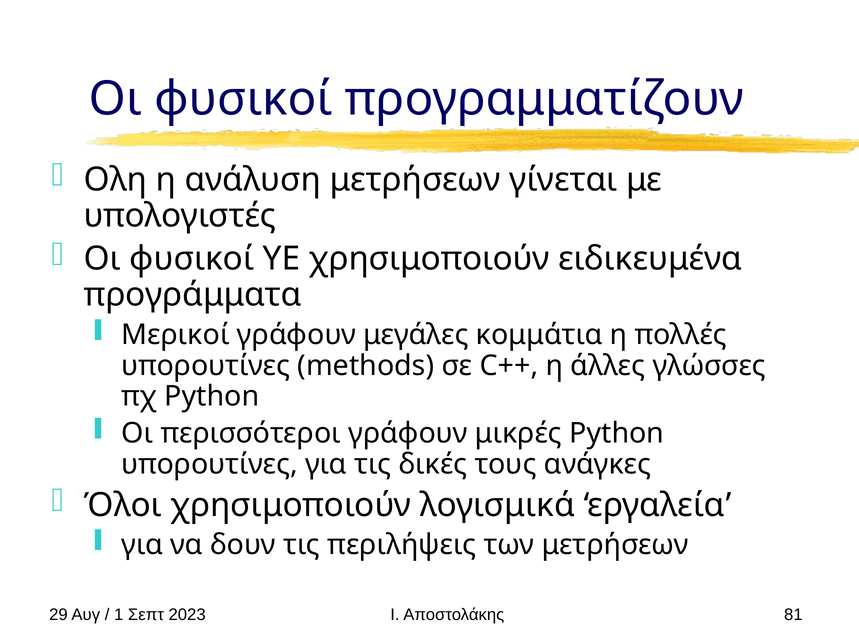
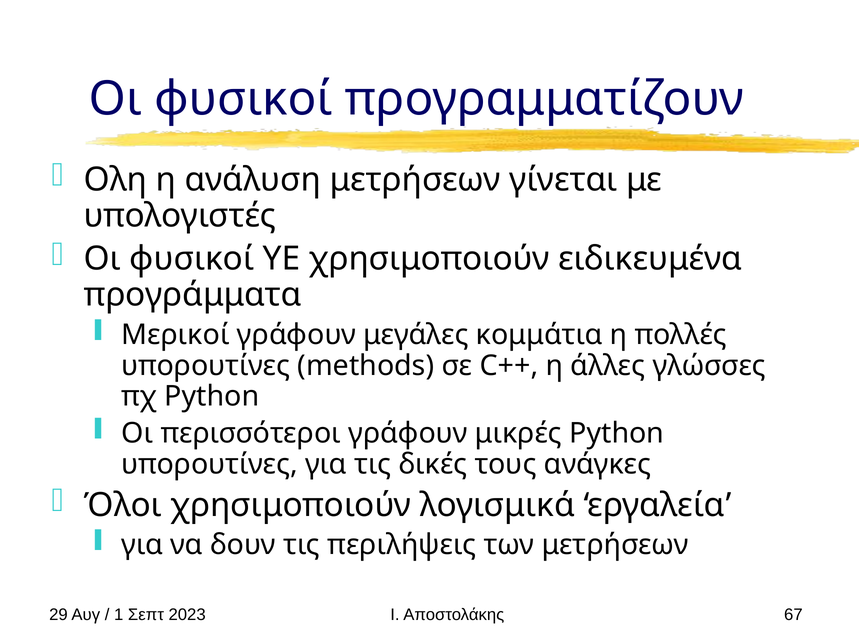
81: 81 -> 67
